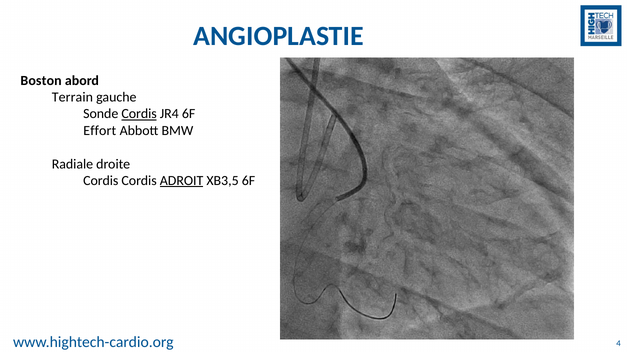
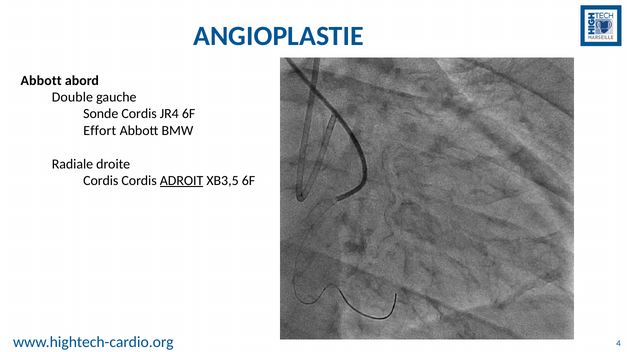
Boston at (41, 81): Boston -> Abbott
Terrain: Terrain -> Double
Cordis at (139, 114) underline: present -> none
